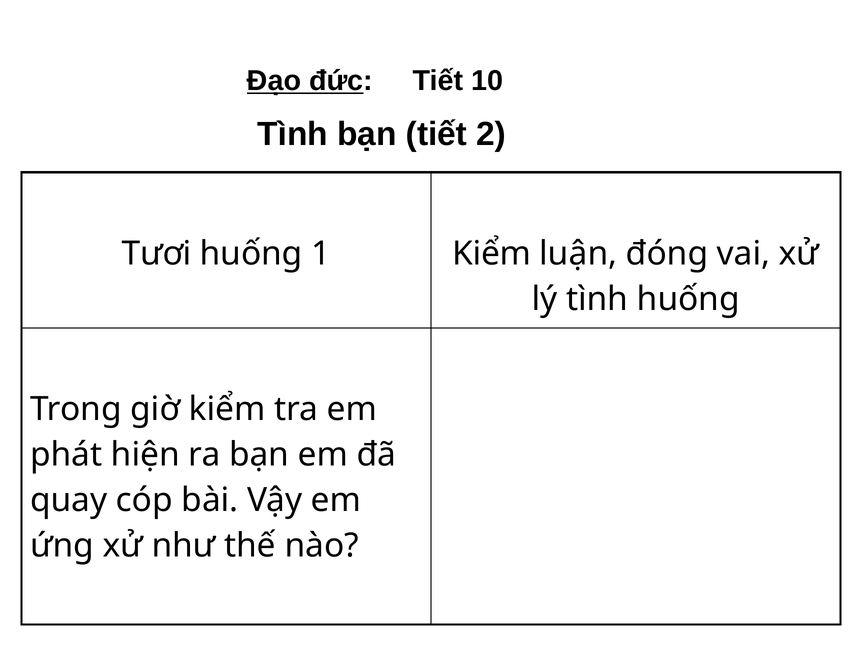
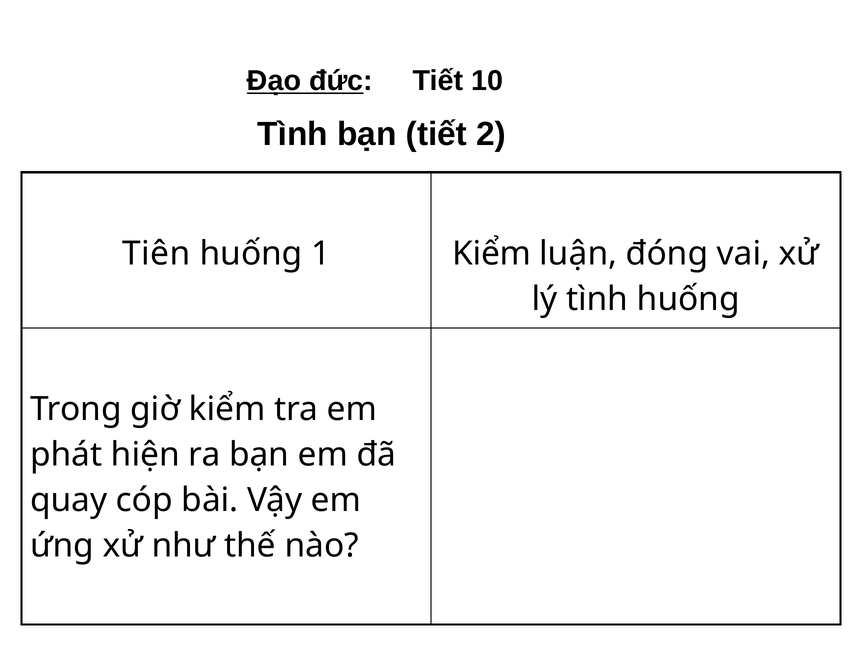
Tươi: Tươi -> Tiên
